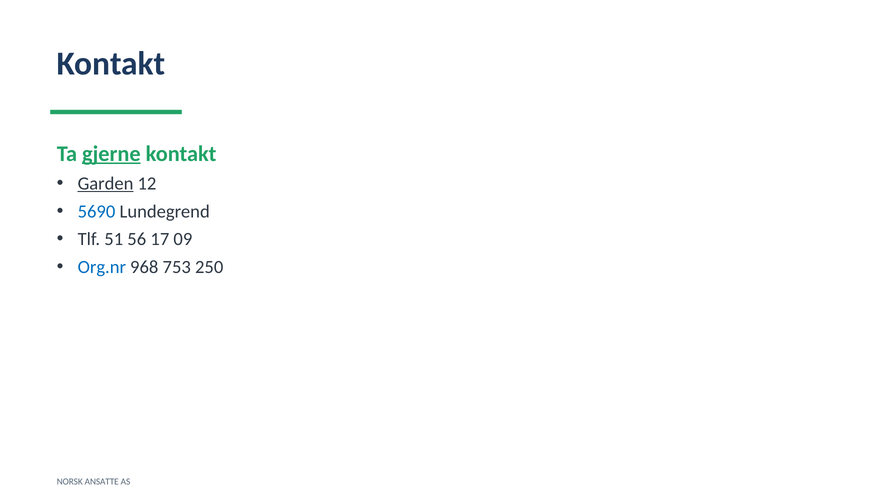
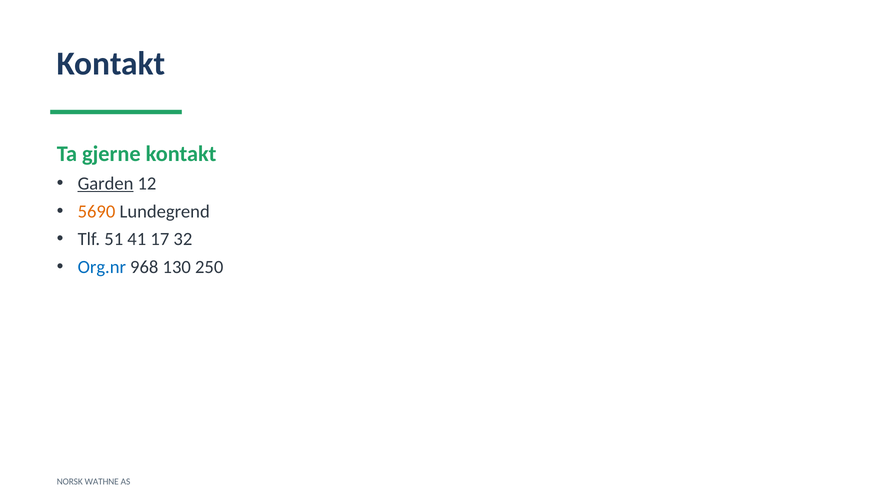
gjerne underline: present -> none
5690 colour: blue -> orange
56: 56 -> 41
09: 09 -> 32
753: 753 -> 130
ANSATTE: ANSATTE -> WATHNE
